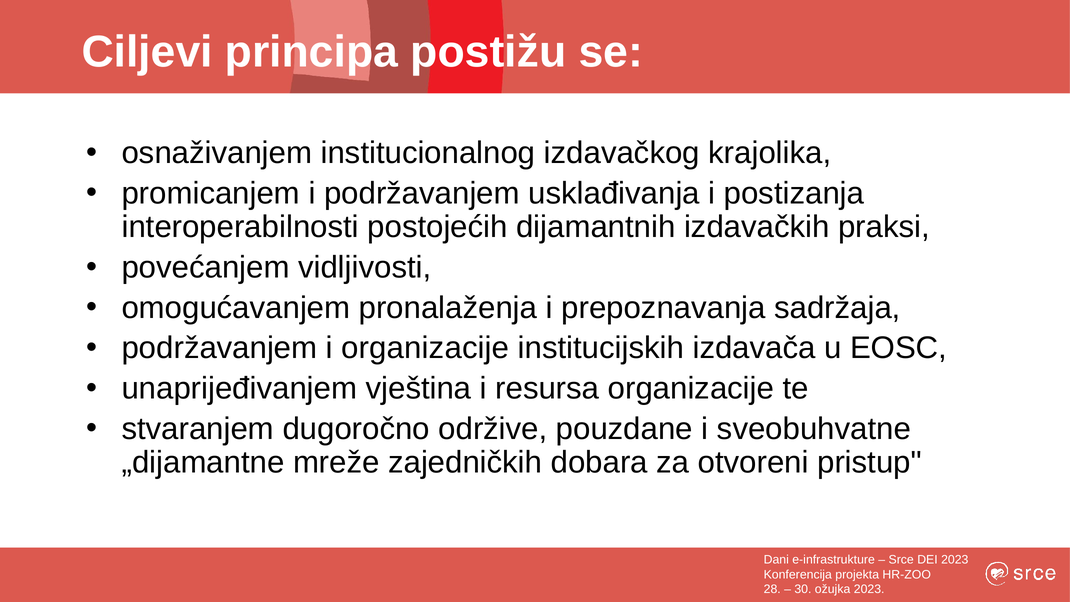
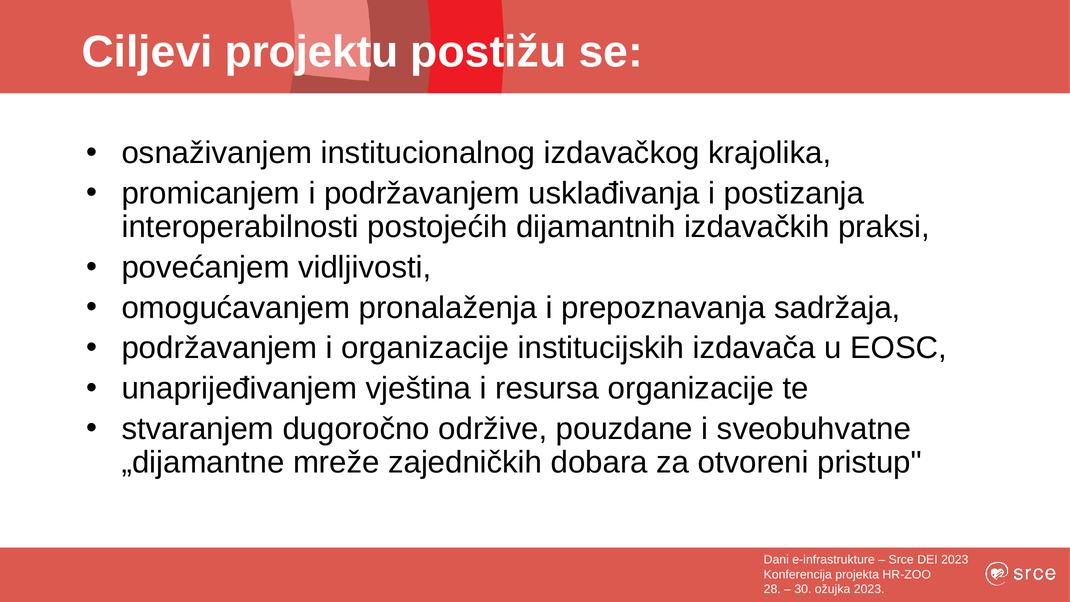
principa: principa -> projektu
